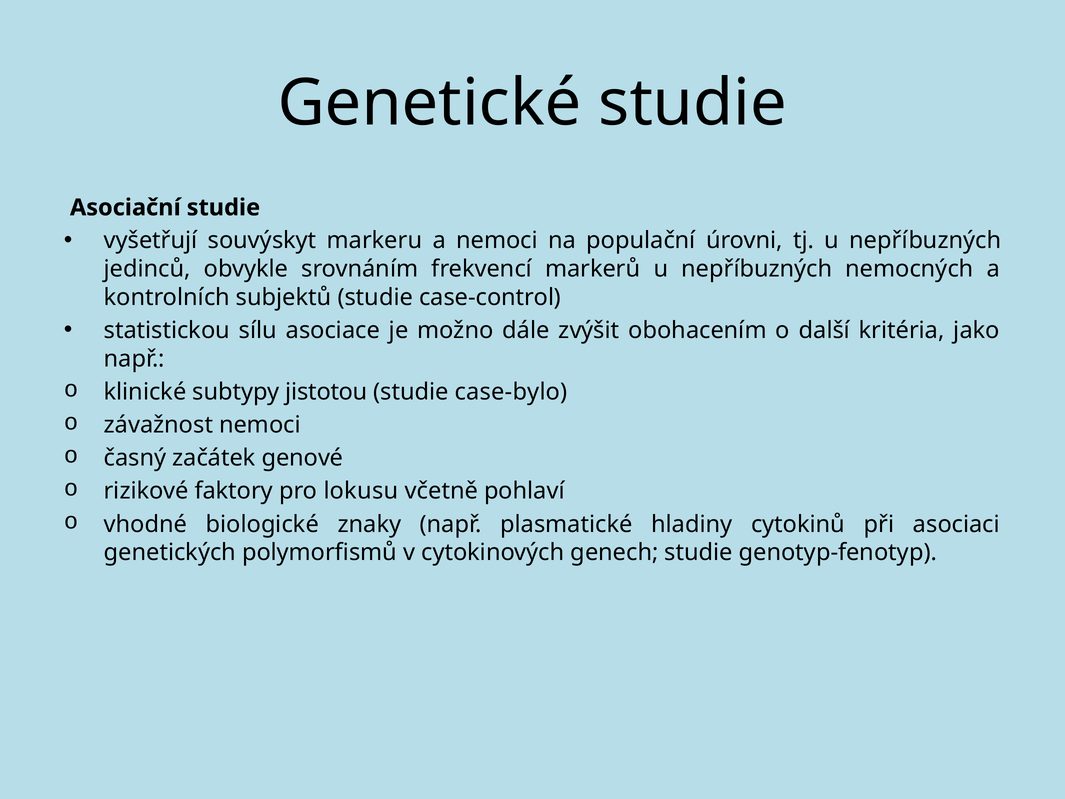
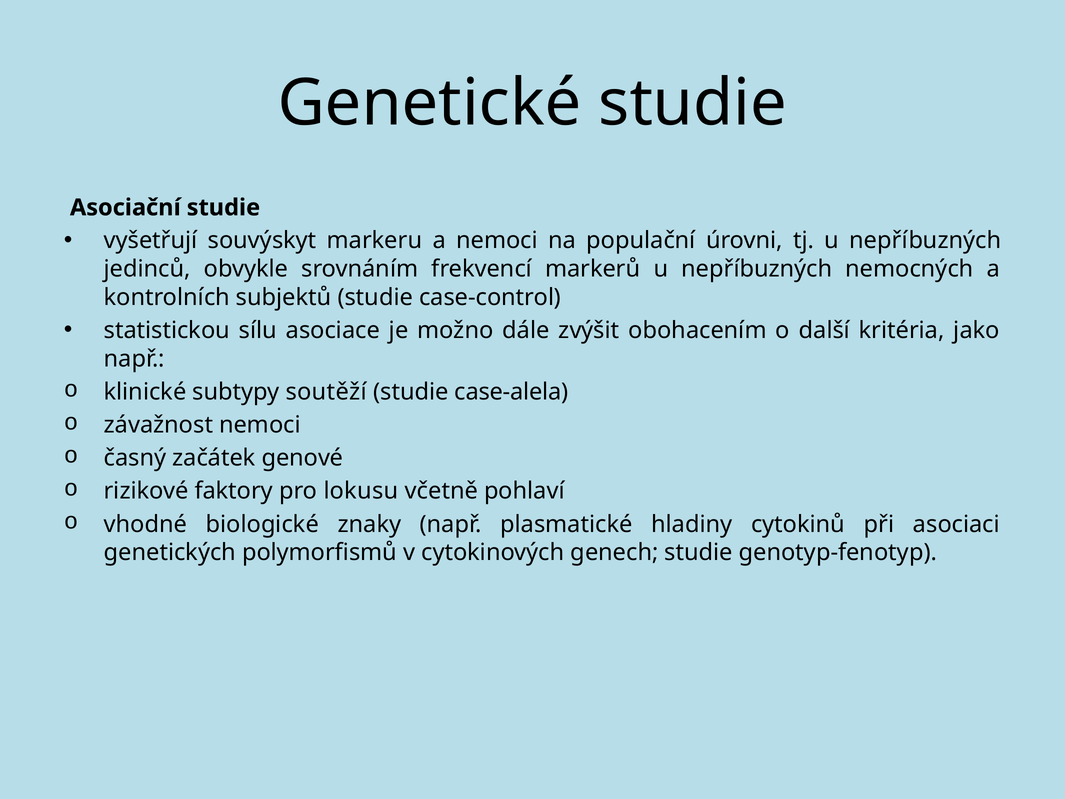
jistotou: jistotou -> soutěží
case-bylo: case-bylo -> case-alela
